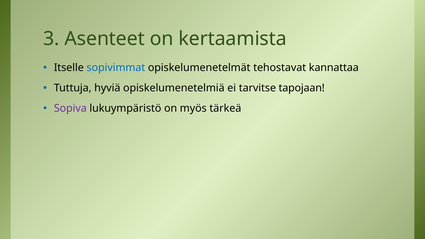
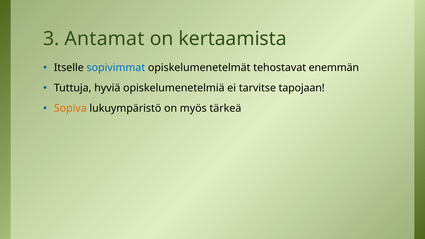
Asenteet: Asenteet -> Antamat
kannattaa: kannattaa -> enemmän
Sopiva colour: purple -> orange
